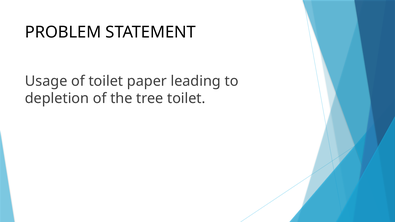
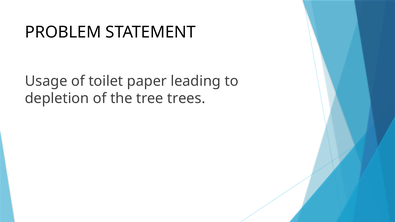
tree toilet: toilet -> trees
